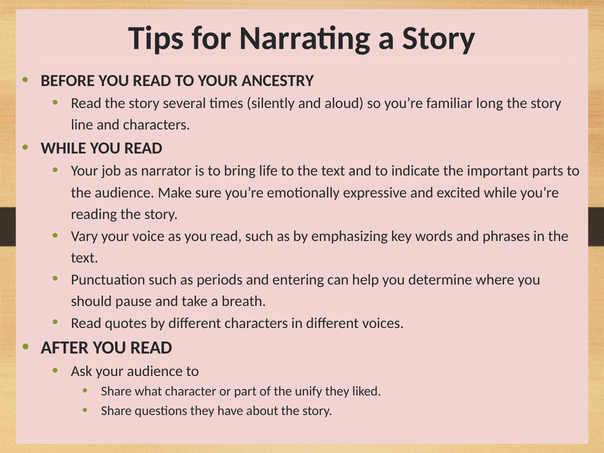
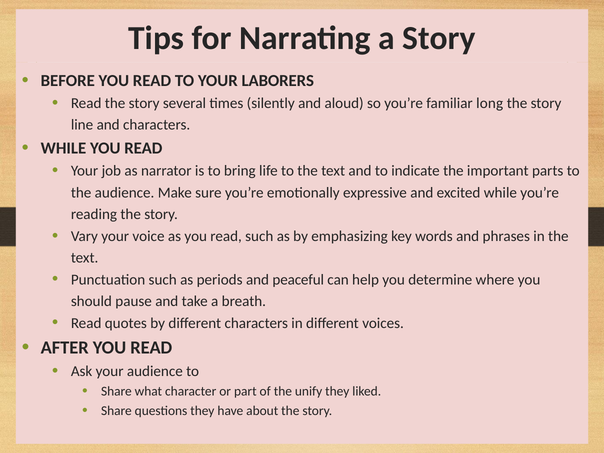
ANCESTRY: ANCESTRY -> LABORERS
entering: entering -> peaceful
